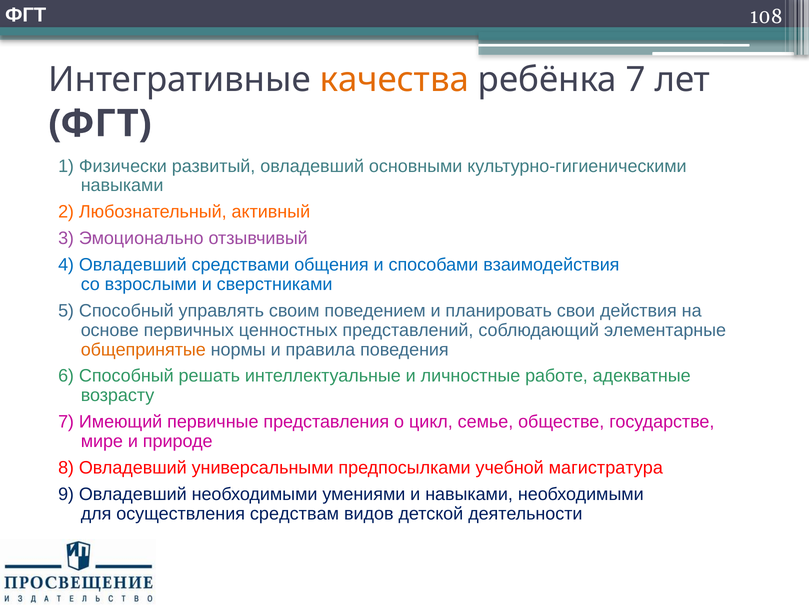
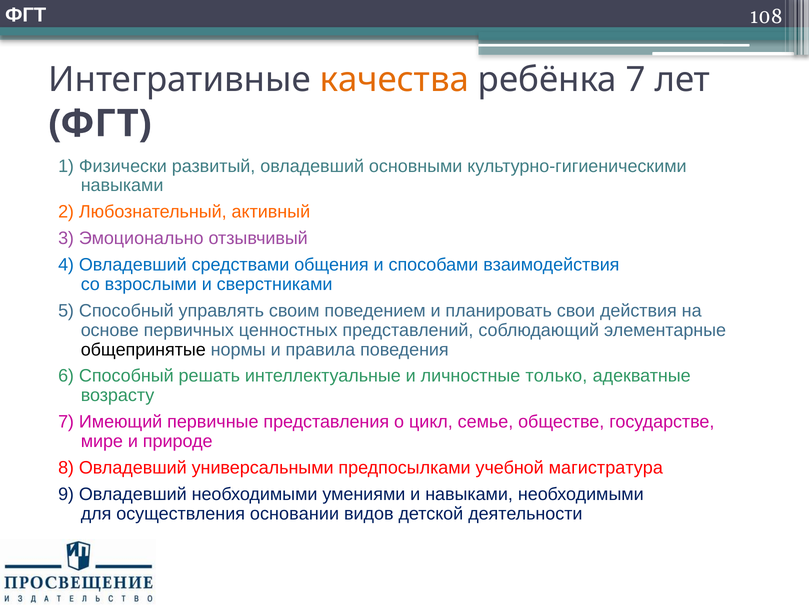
общепринятые colour: orange -> black
работе: работе -> только
средствам: средствам -> основании
